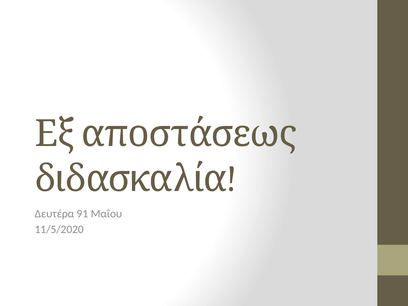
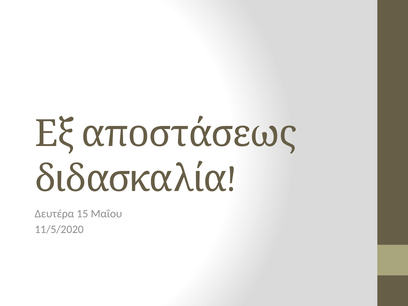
91: 91 -> 15
